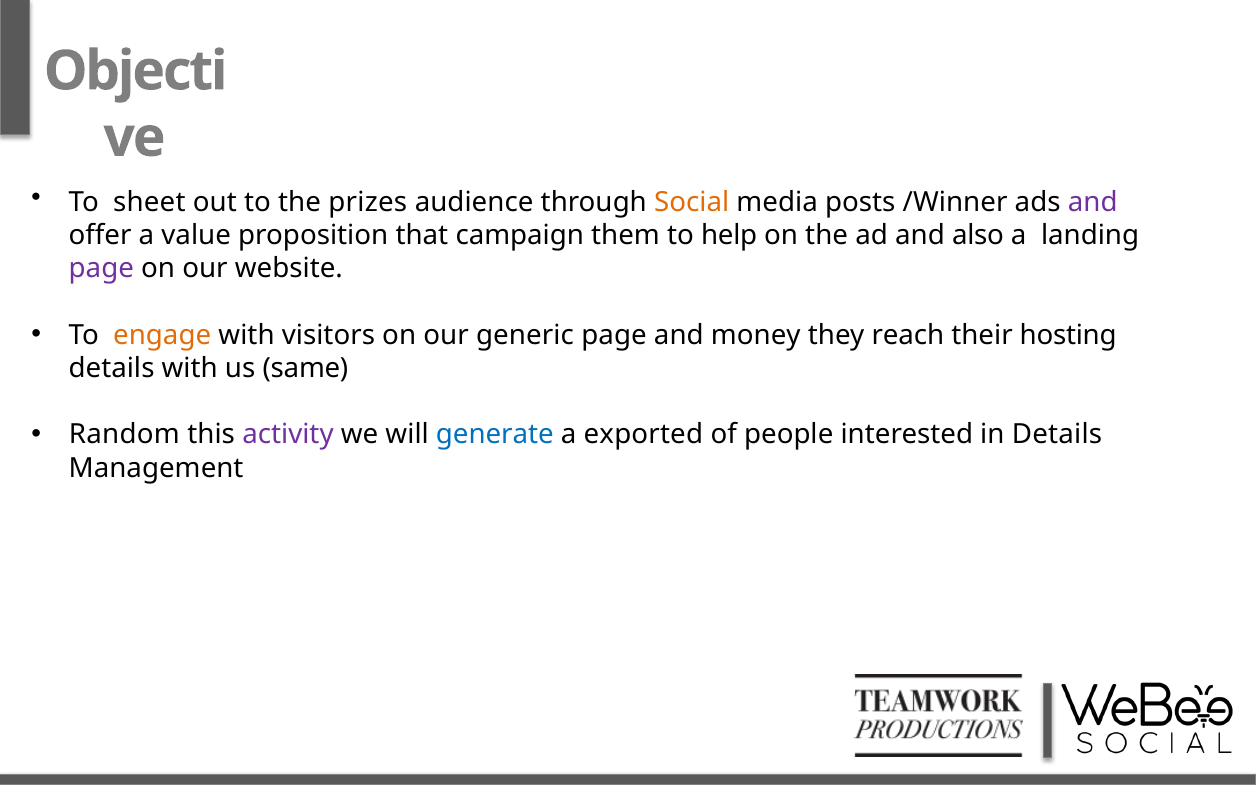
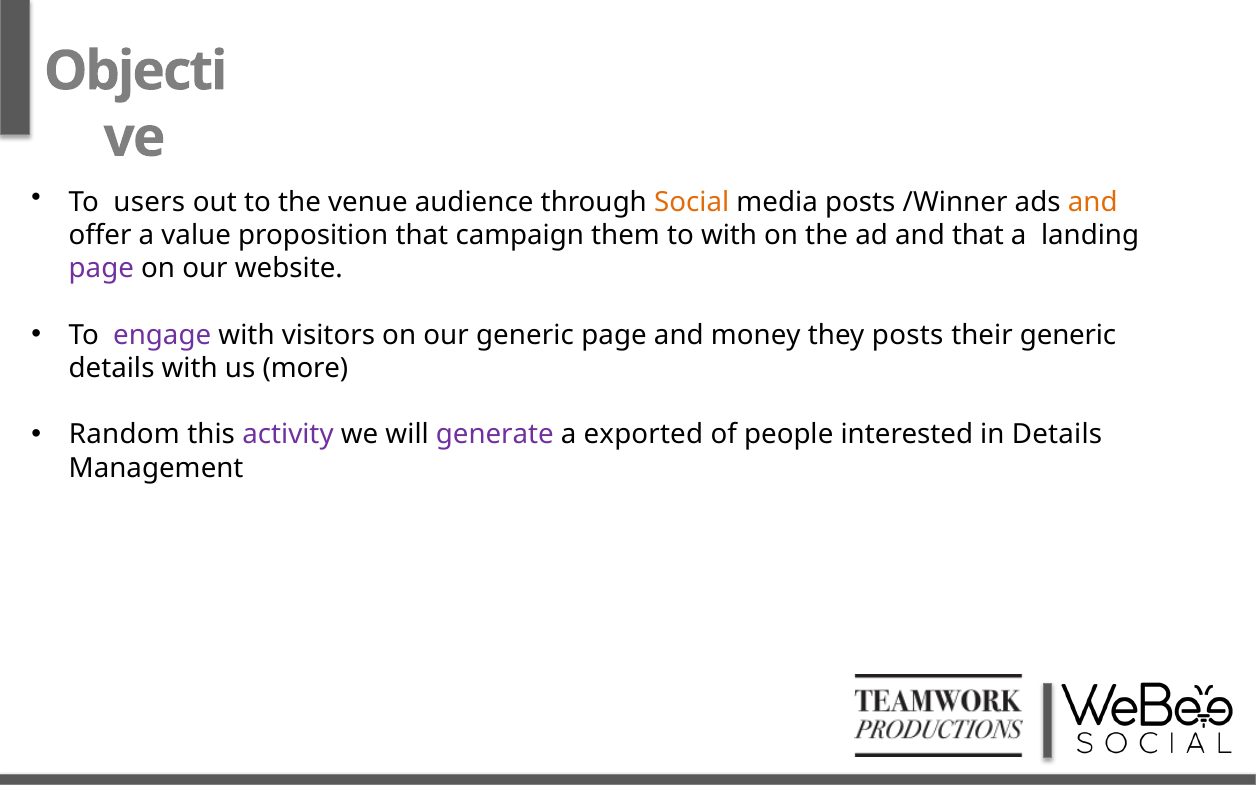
sheet: sheet -> users
prizes: prizes -> venue
and at (1093, 202) colour: purple -> orange
to help: help -> with
and also: also -> that
engage colour: orange -> purple
they reach: reach -> posts
their hosting: hosting -> generic
same: same -> more
generate colour: blue -> purple
